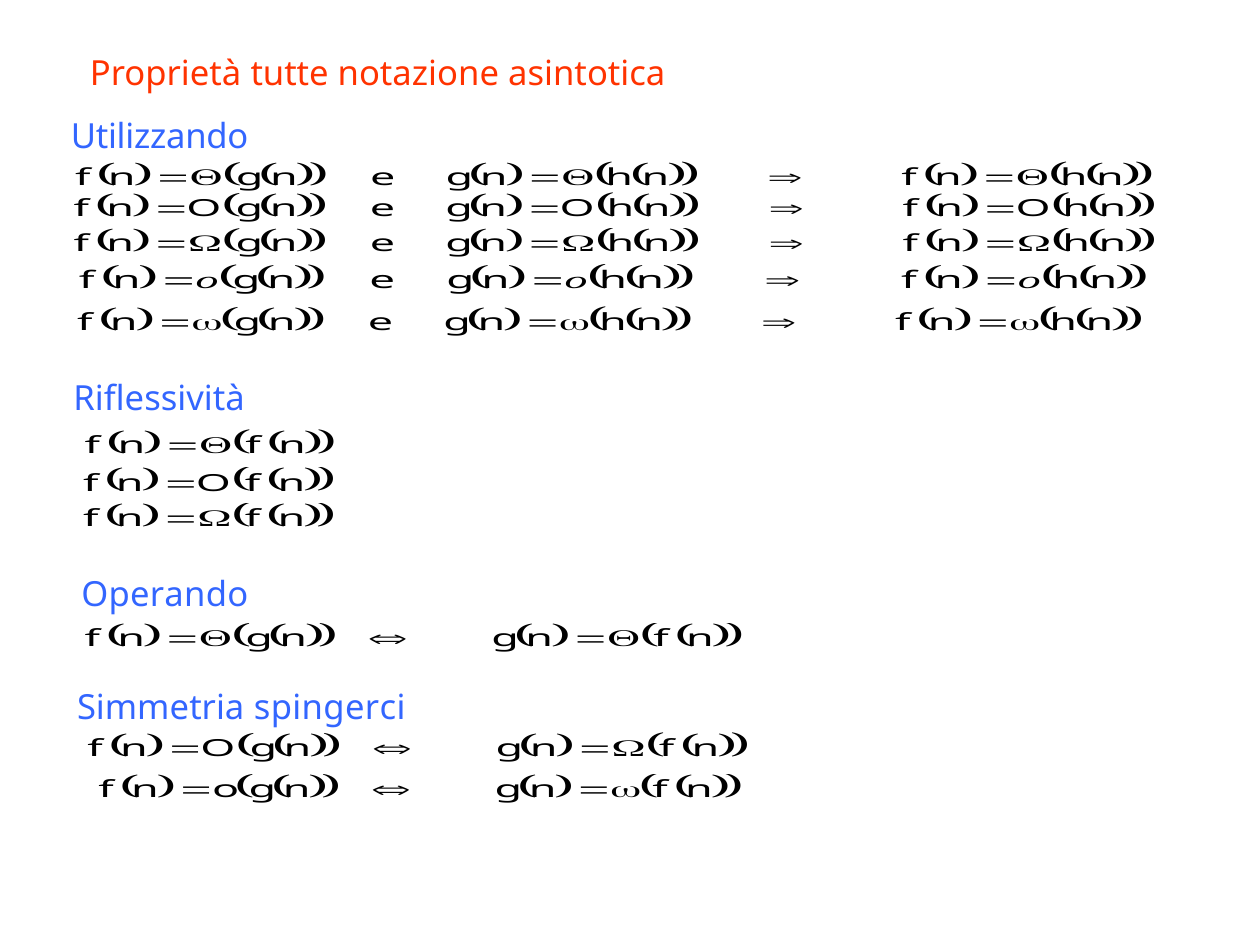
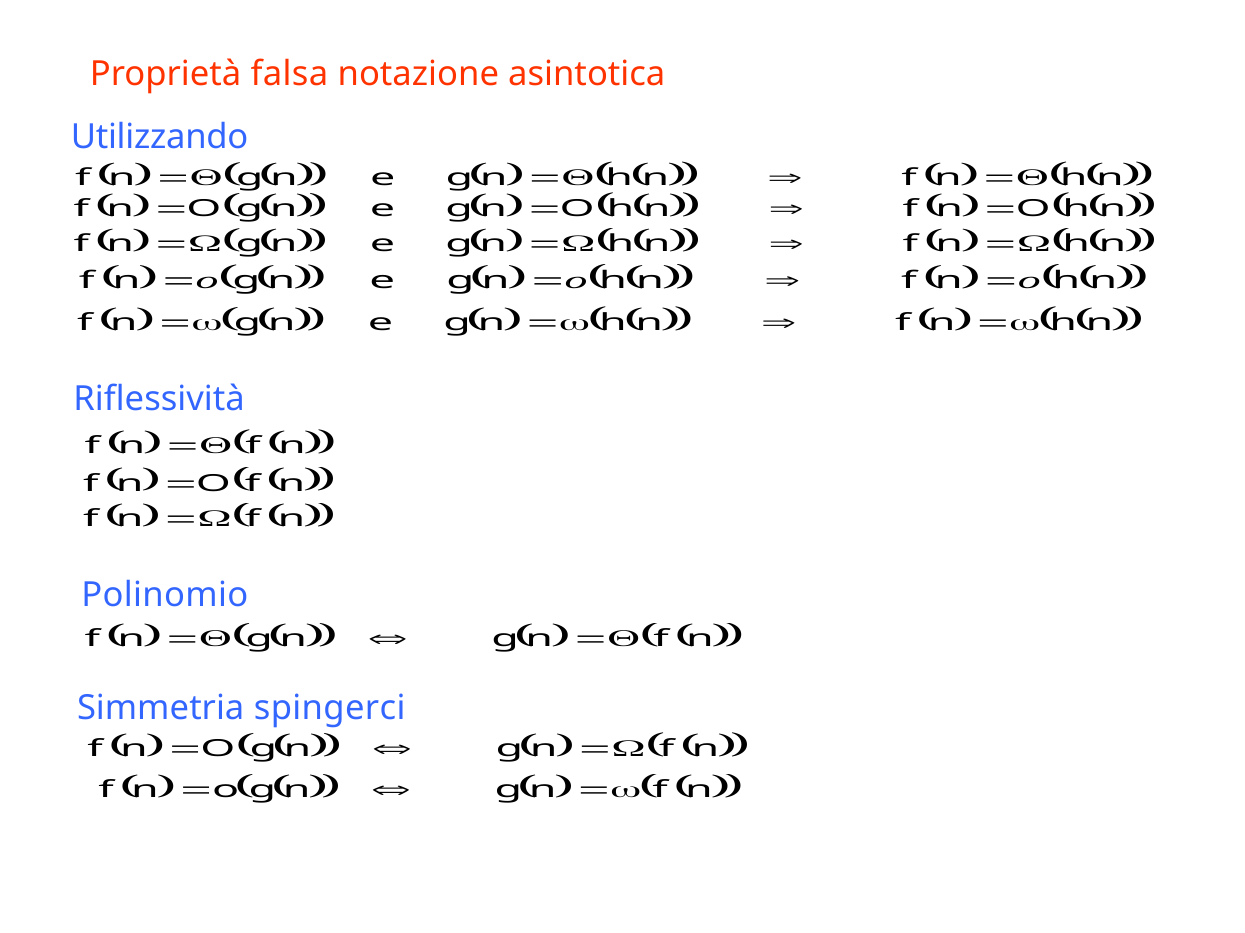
tutte: tutte -> falsa
Operando: Operando -> Polinomio
